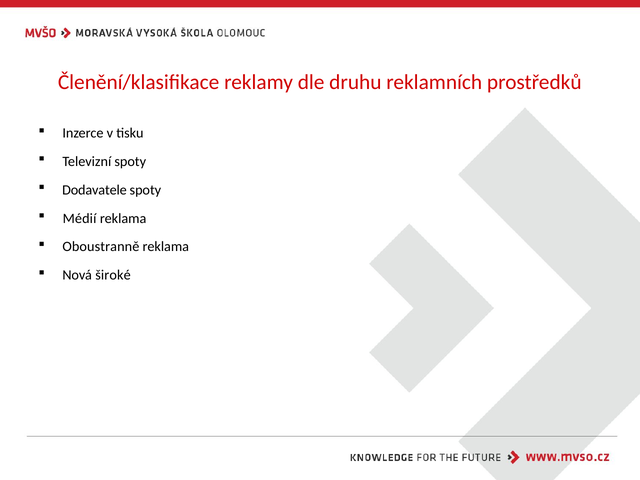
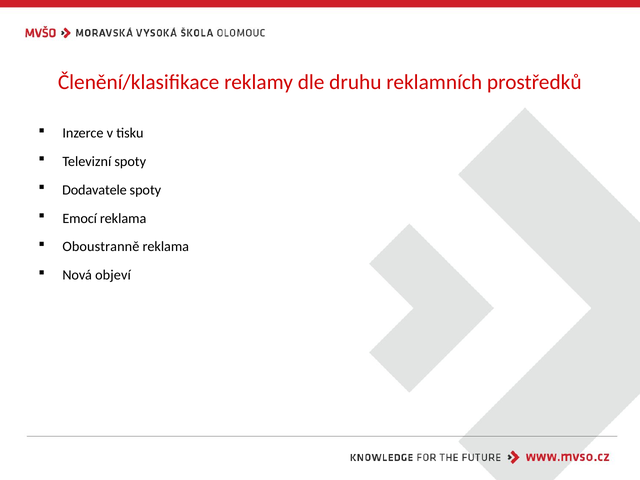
Médií: Médií -> Emocí
široké: široké -> objeví
